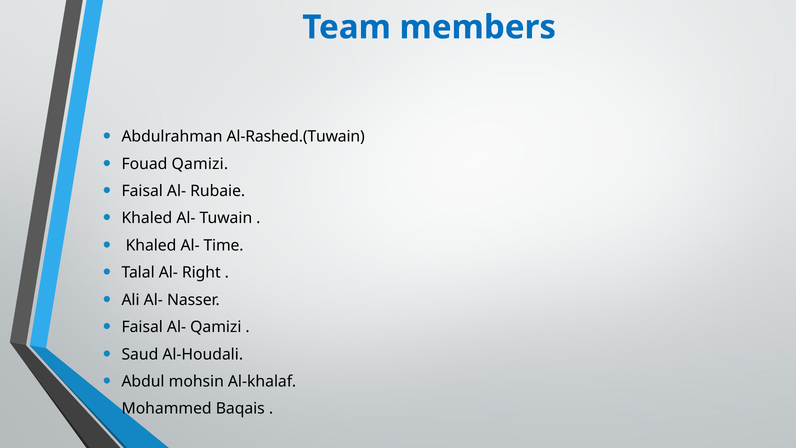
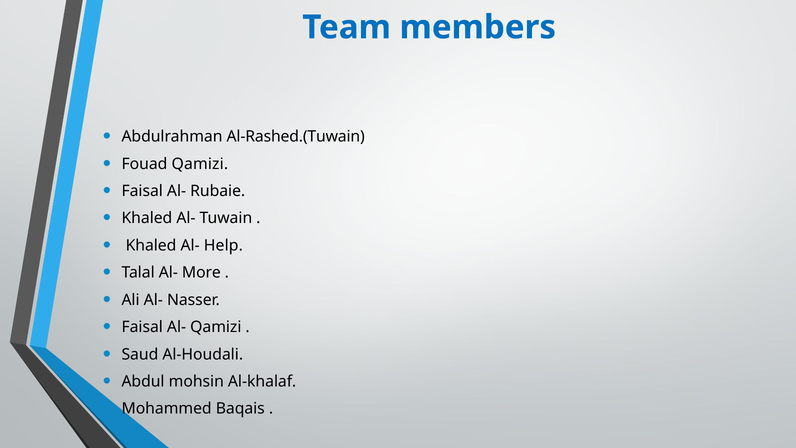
Time: Time -> Help
Right: Right -> More
